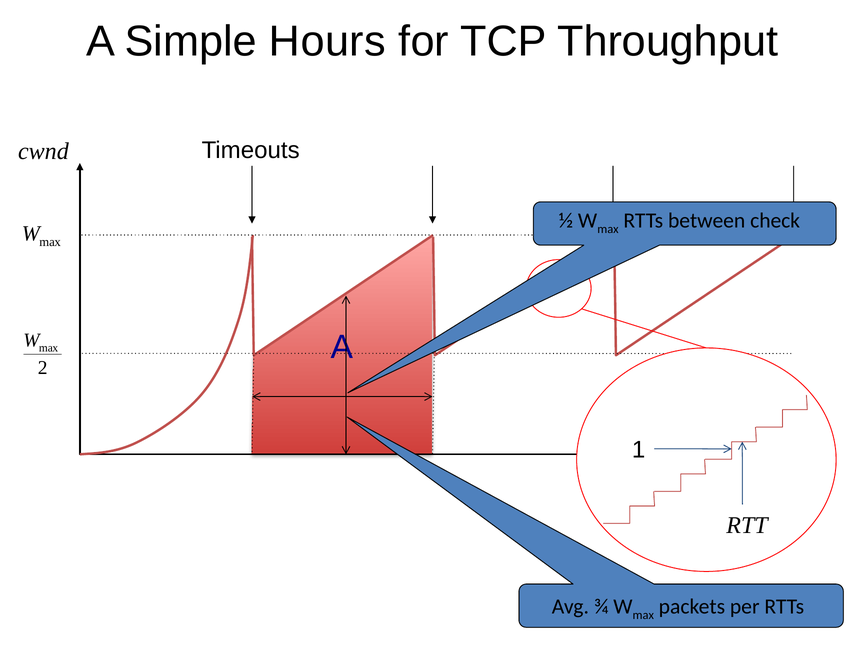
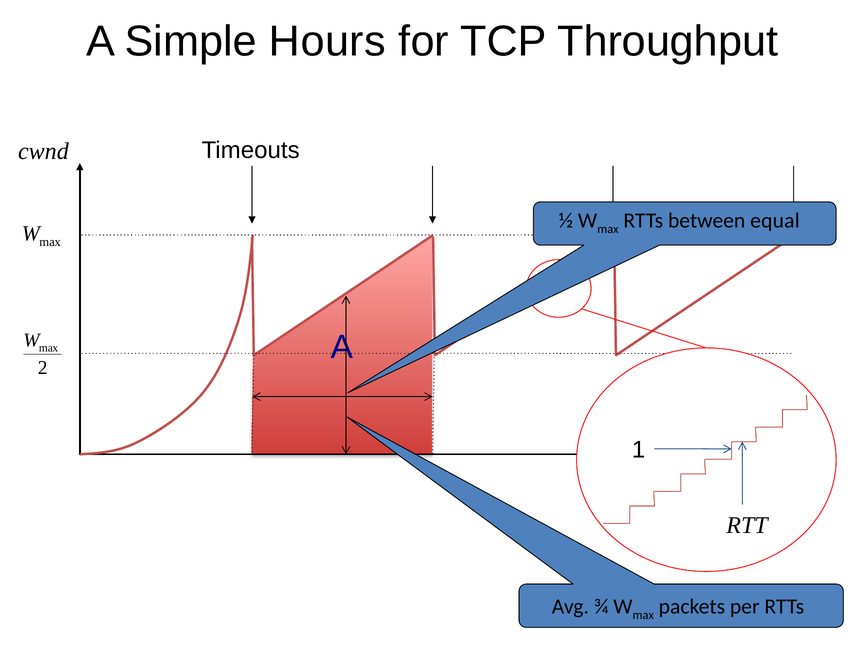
check: check -> equal
